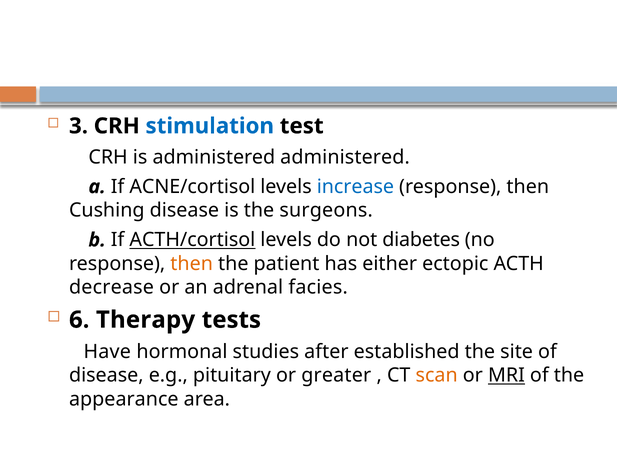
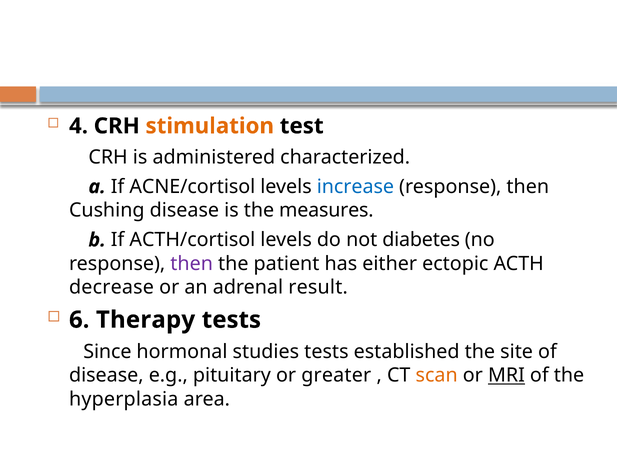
3: 3 -> 4
stimulation colour: blue -> orange
administered administered: administered -> characterized
surgeons: surgeons -> measures
ACTH/cortisol underline: present -> none
then at (192, 263) colour: orange -> purple
facies: facies -> result
Have: Have -> Since
studies after: after -> tests
appearance: appearance -> hyperplasia
